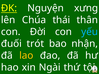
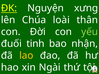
thái: thái -> loài
yếu colour: light blue -> light green
trót: trót -> tinh
